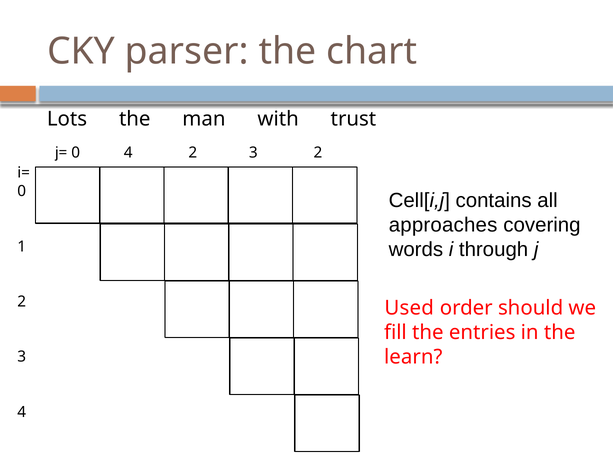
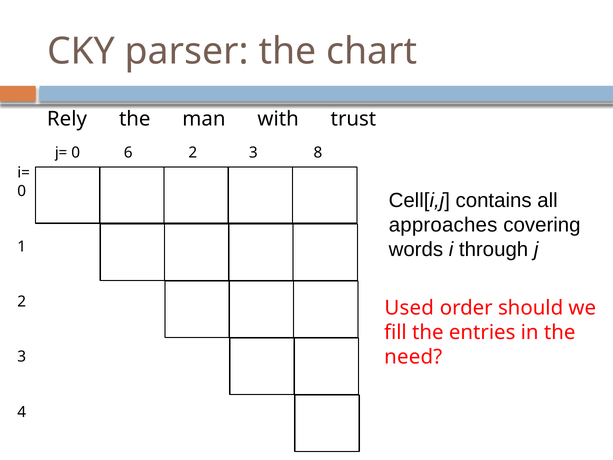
Lots: Lots -> Rely
0 4: 4 -> 6
3 2: 2 -> 8
learn: learn -> need
